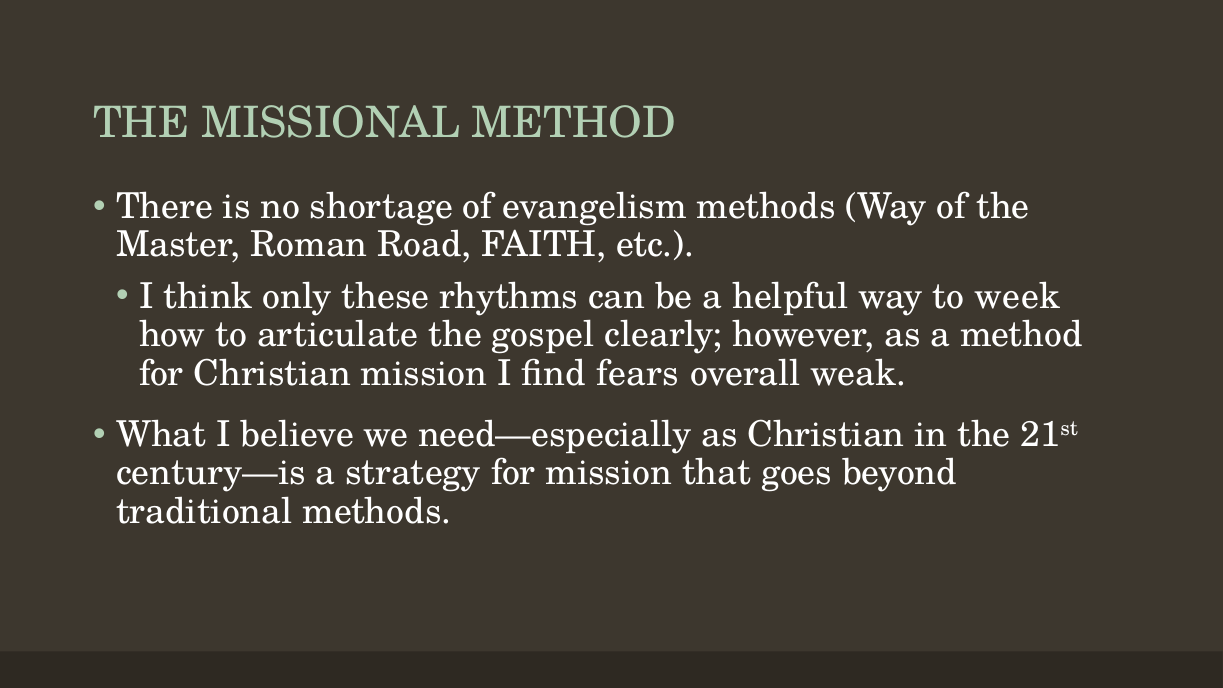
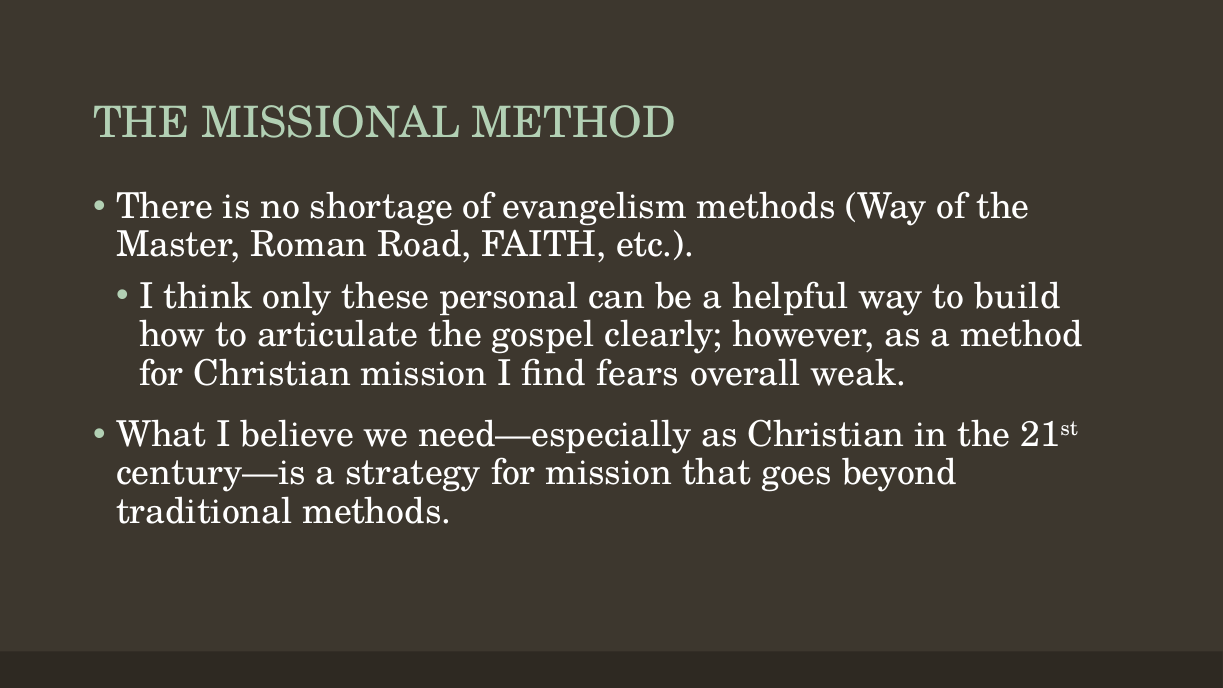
rhythms: rhythms -> personal
week: week -> build
